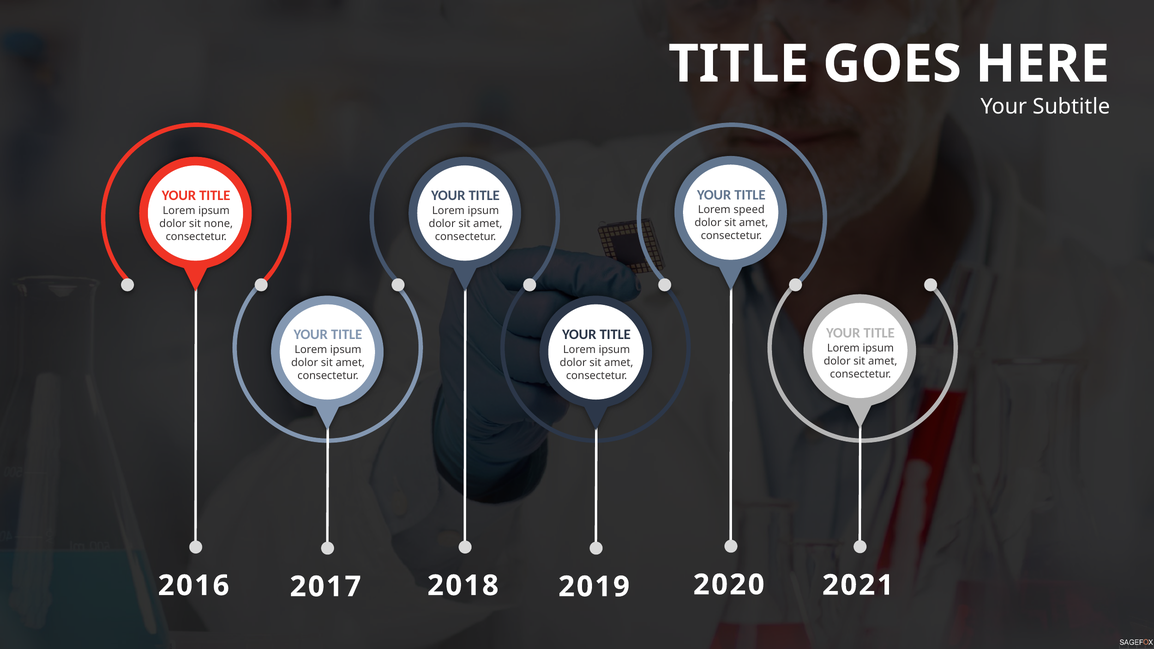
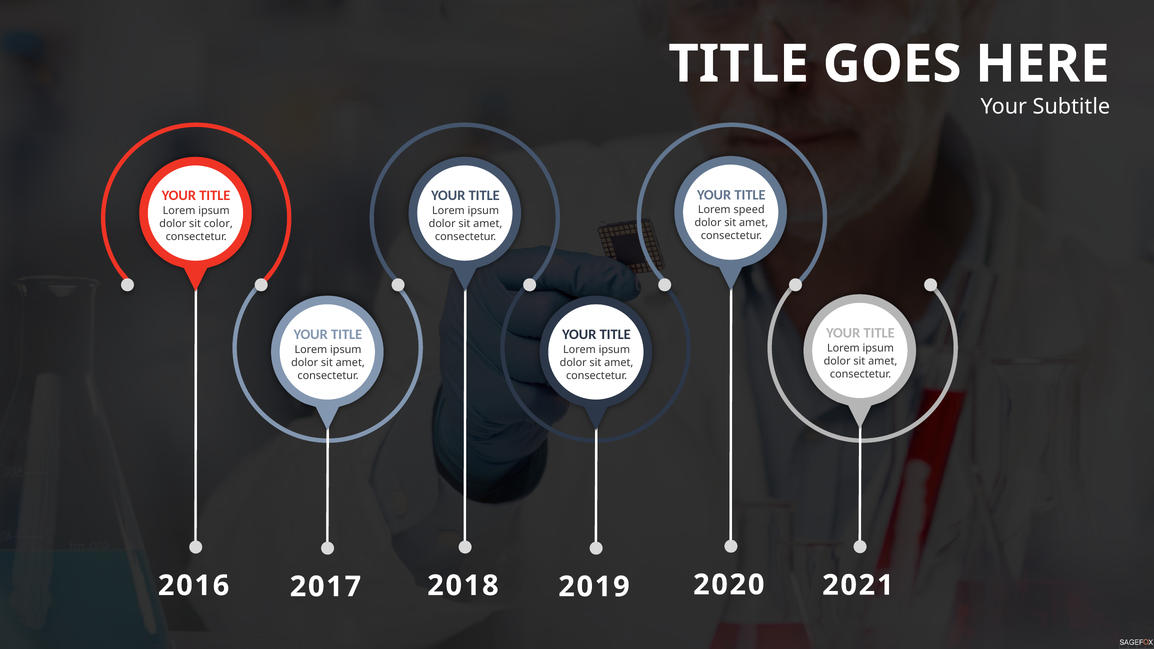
none: none -> color
